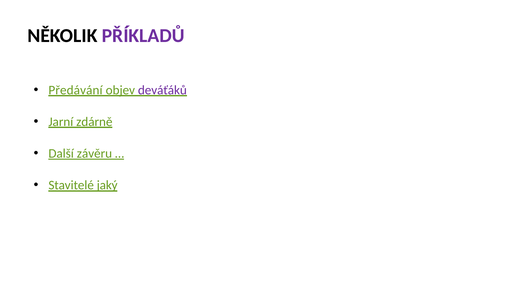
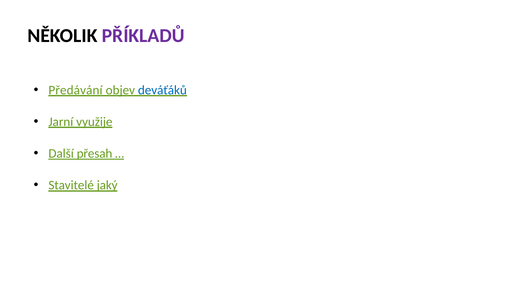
deváťáků colour: purple -> blue
zdárně: zdárně -> využije
závěru: závěru -> přesah
